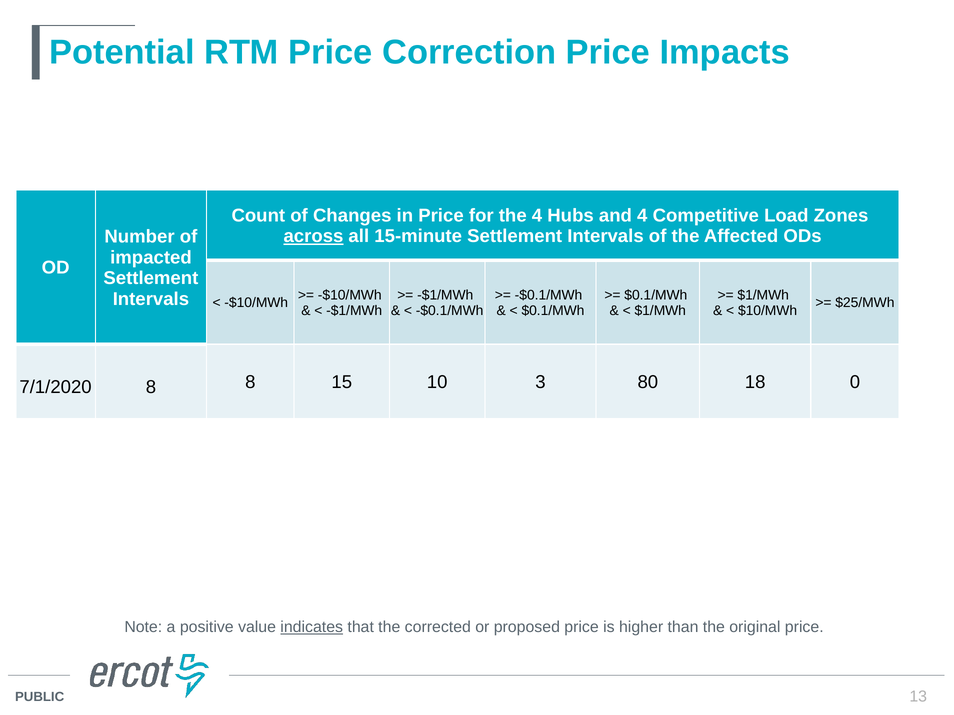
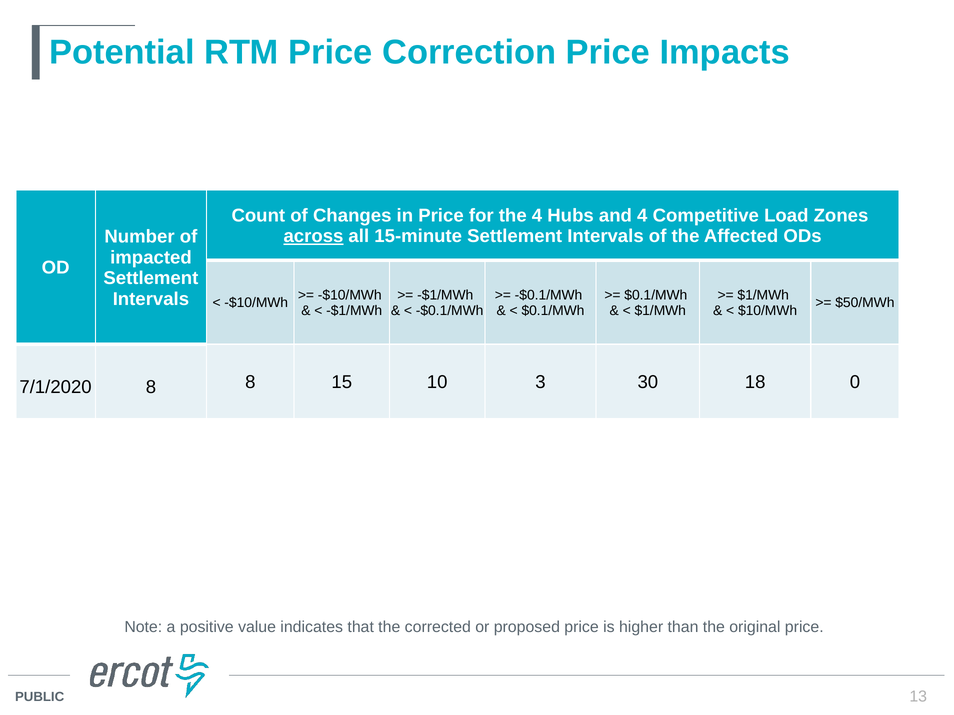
$25/MWh: $25/MWh -> $50/MWh
80: 80 -> 30
indicates underline: present -> none
